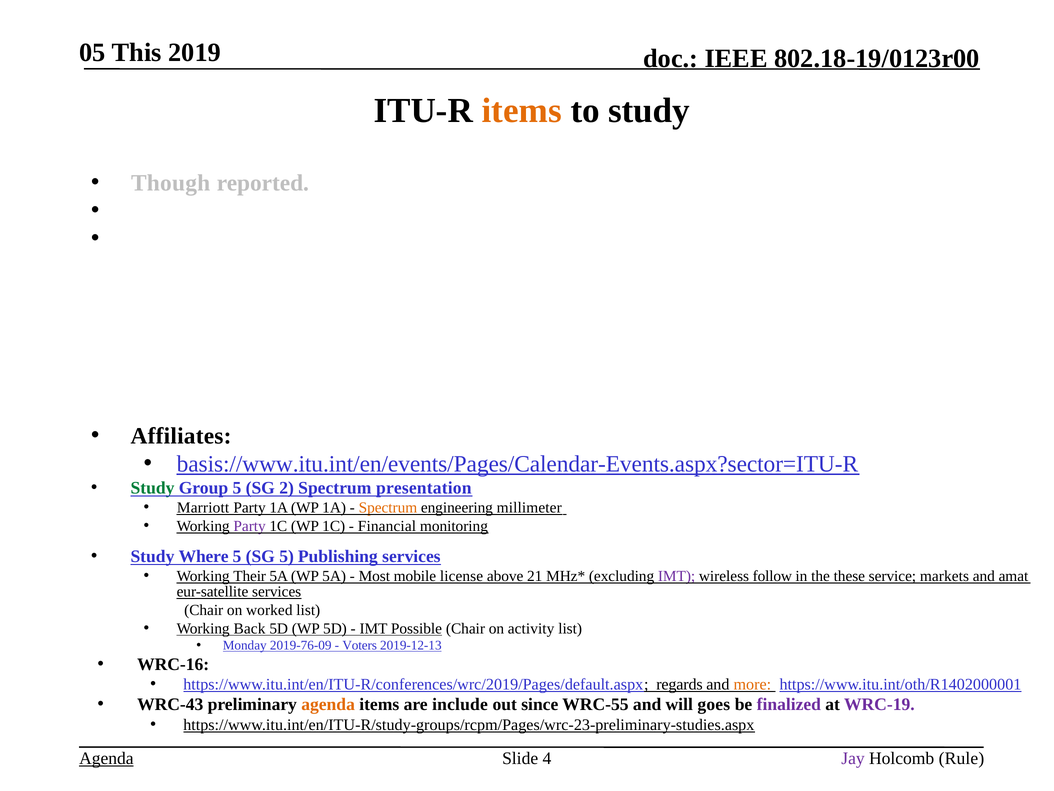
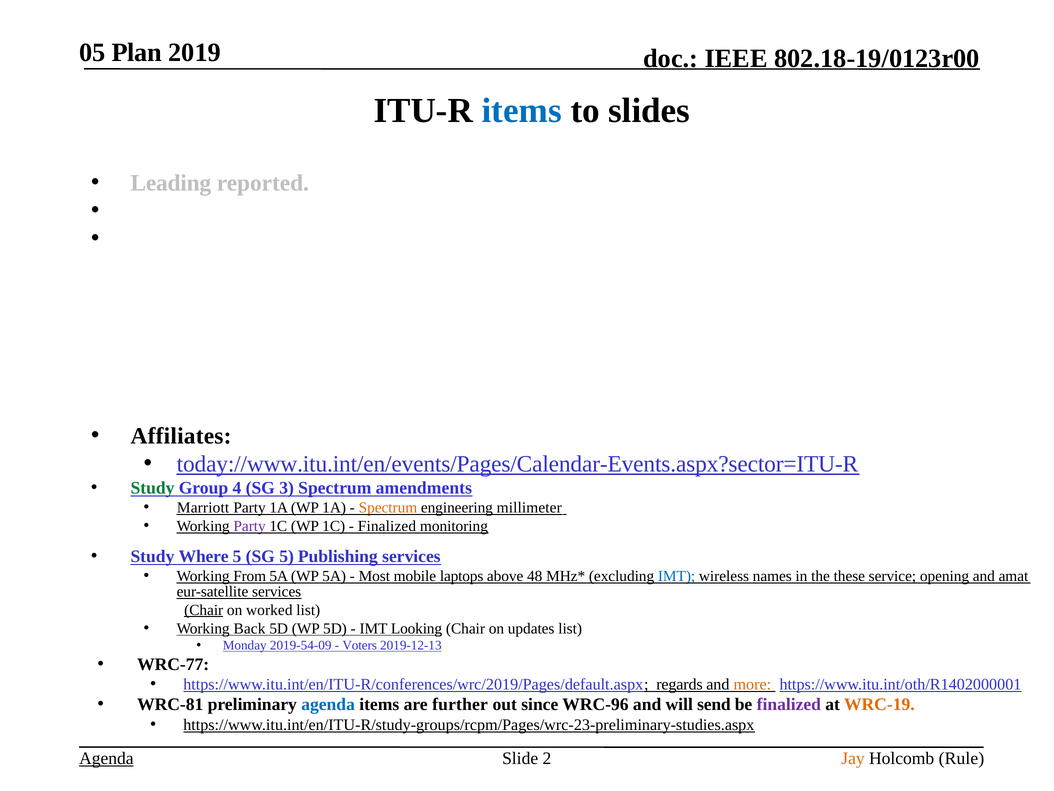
This: This -> Plan
items at (522, 111) colour: orange -> blue
to study: study -> slides
Though: Though -> Leading
basis://www.itu.int/en/events/Pages/Calendar-Events.aspx?sector=ITU-R: basis://www.itu.int/en/events/Pages/Calendar-Events.aspx?sector=ITU-R -> today://www.itu.int/en/events/Pages/Calendar-Events.aspx?sector=ITU-R
Group 5: 5 -> 4
2: 2 -> 3
presentation: presentation -> amendments
Financial at (387, 526): Financial -> Finalized
Their: Their -> From
license: license -> laptops
21: 21 -> 48
IMT at (677, 576) colour: purple -> blue
follow: follow -> names
markets: markets -> opening
Chair at (204, 610) underline: none -> present
Possible: Possible -> Looking
activity: activity -> updates
2019-76-09: 2019-76-09 -> 2019-54-09
WRC-16: WRC-16 -> WRC-77
WRC-43: WRC-43 -> WRC-81
agenda at (328, 704) colour: orange -> blue
include: include -> further
WRC-55: WRC-55 -> WRC-96
goes: goes -> send
WRC-19 colour: purple -> orange
4: 4 -> 2
Jay colour: purple -> orange
